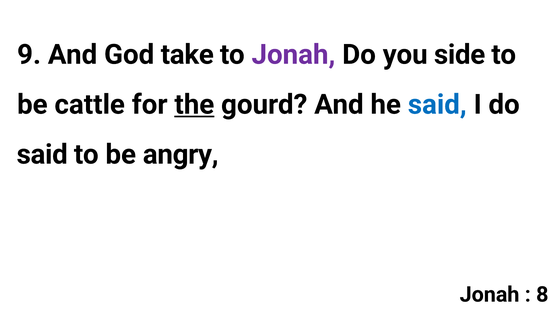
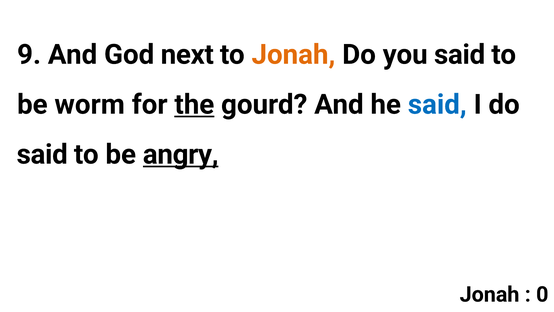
take: take -> next
Jonah at (293, 55) colour: purple -> orange
you side: side -> said
cattle: cattle -> worm
angry underline: none -> present
8: 8 -> 0
